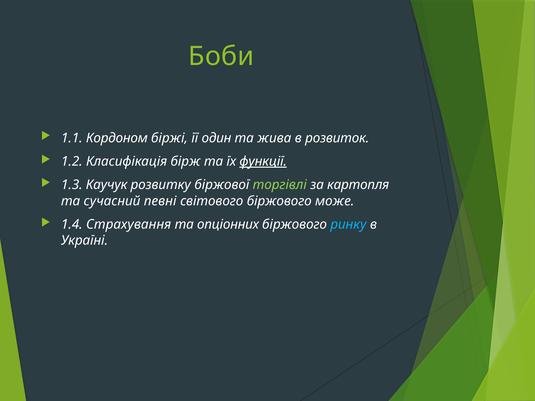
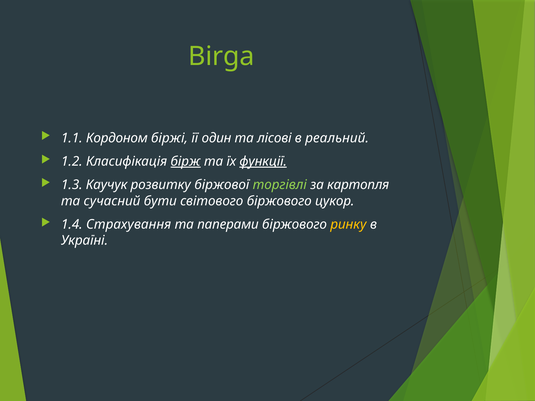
Боби: Боби -> Birga
жива: жива -> лісові
розвиток: розвиток -> реальний
бірж underline: none -> present
певні: певні -> бути
може: може -> цукор
опціонних: опціонних -> паперами
ринку colour: light blue -> yellow
